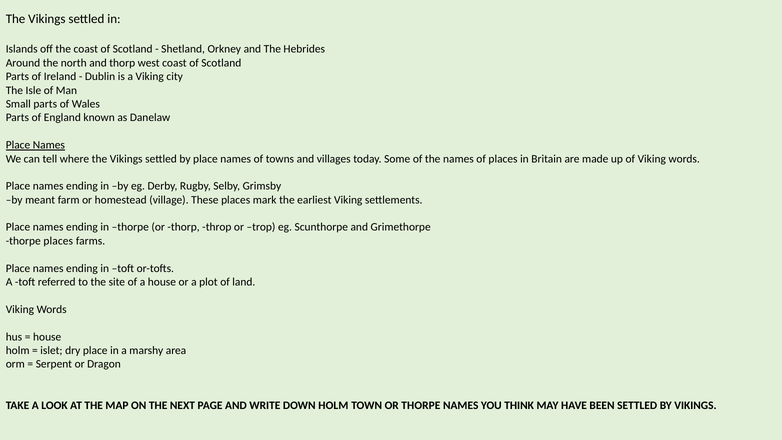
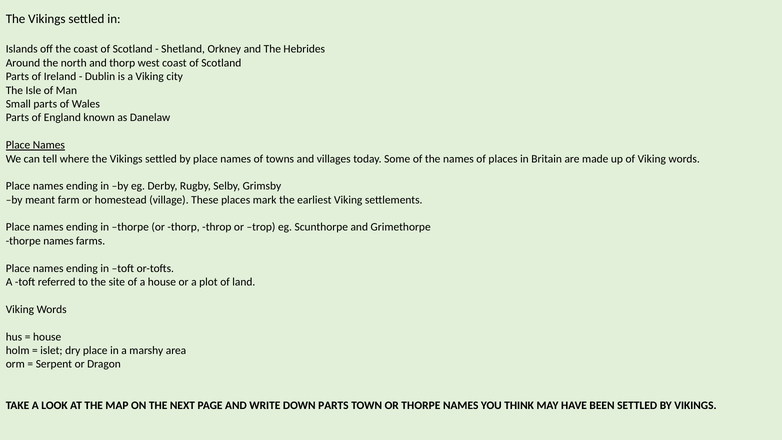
places at (58, 241): places -> names
DOWN HOLM: HOLM -> PARTS
